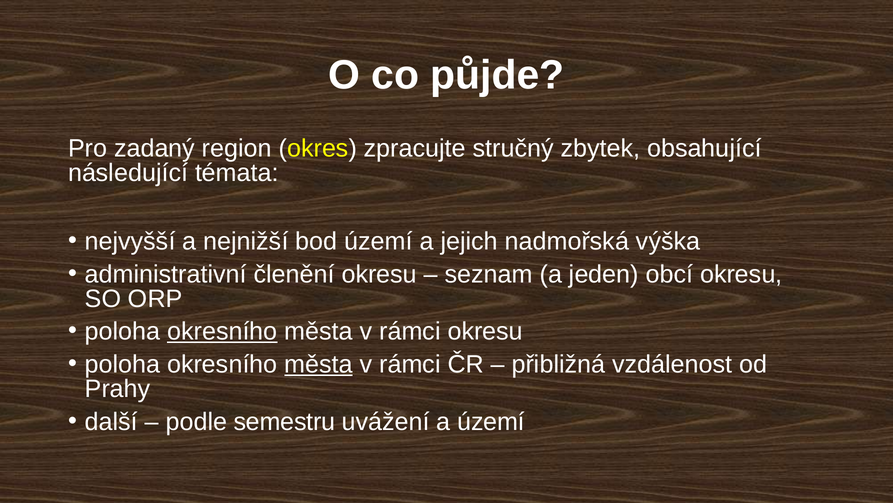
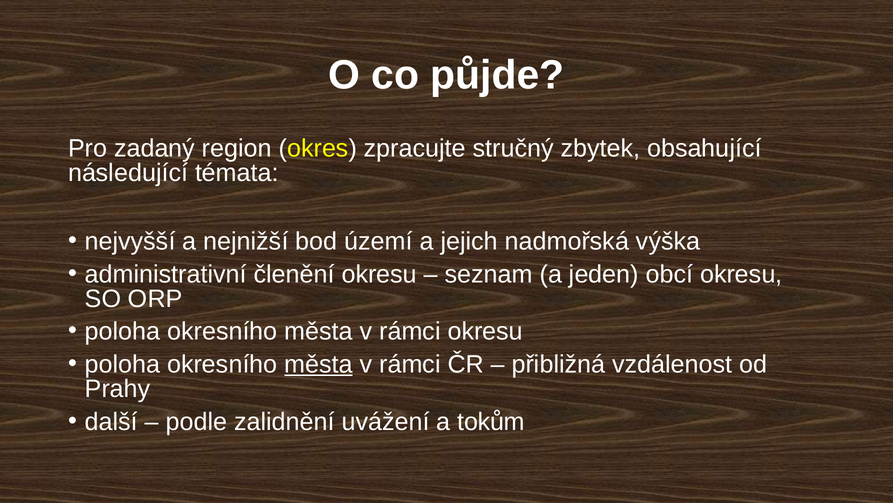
okresního at (222, 331) underline: present -> none
semestru: semestru -> zalidnění
a území: území -> tokům
